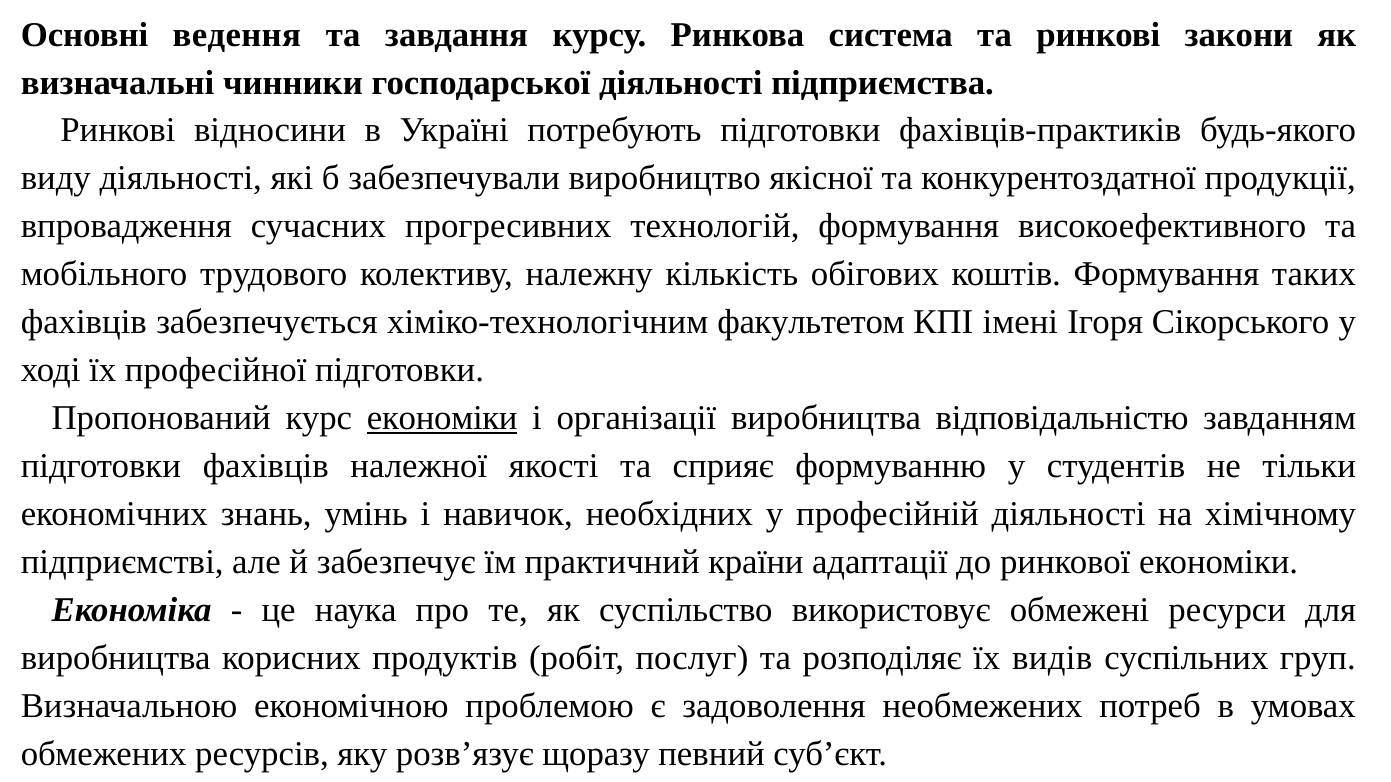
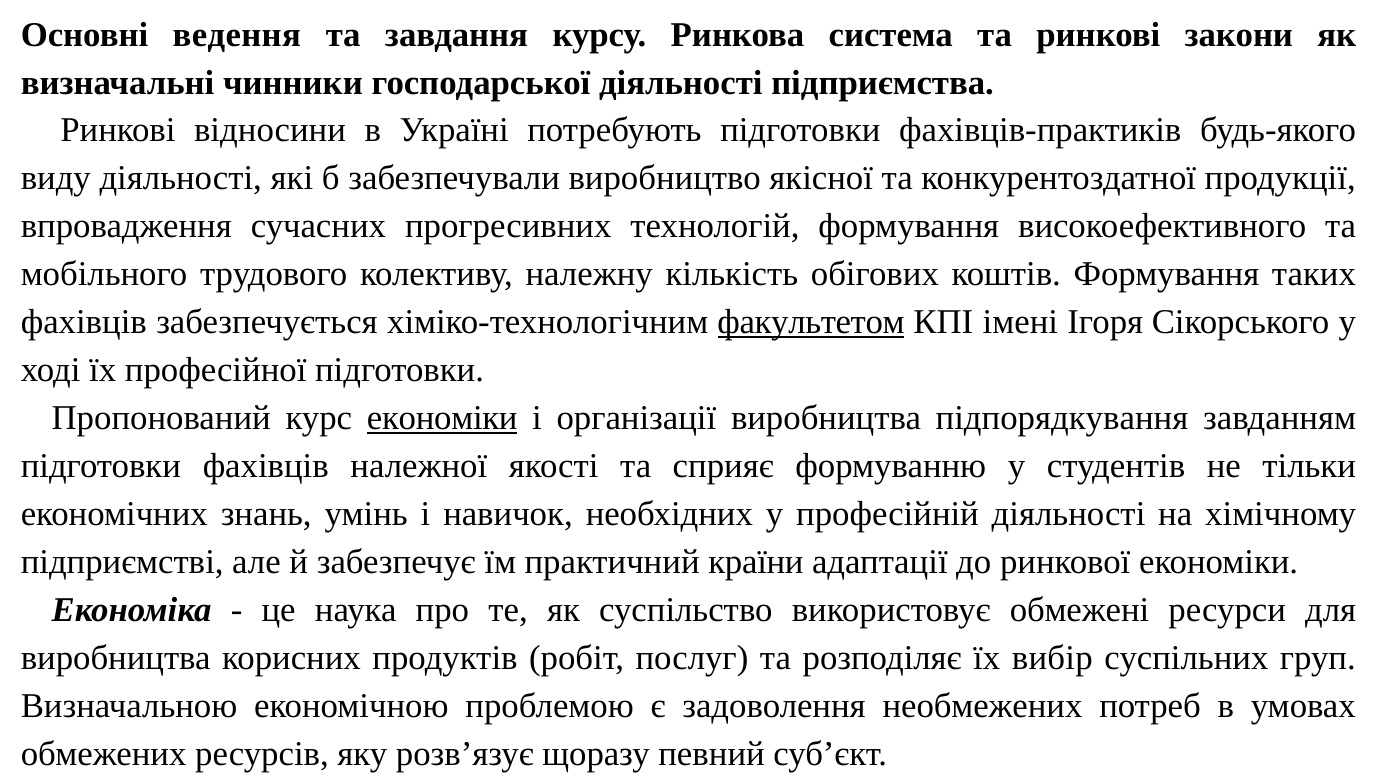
факультетом underline: none -> present
відповідальністю: відповідальністю -> підпорядкування
видів: видів -> вибір
